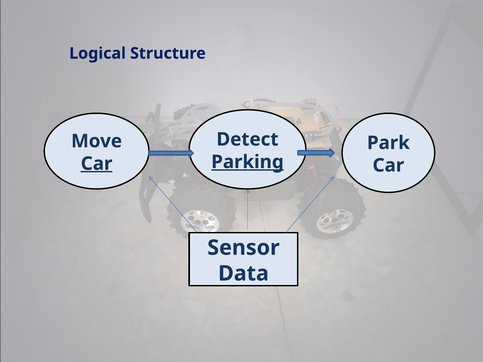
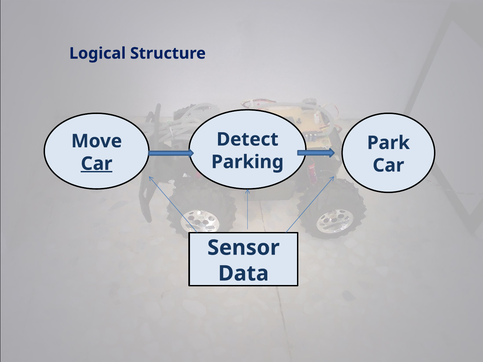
Parking underline: present -> none
